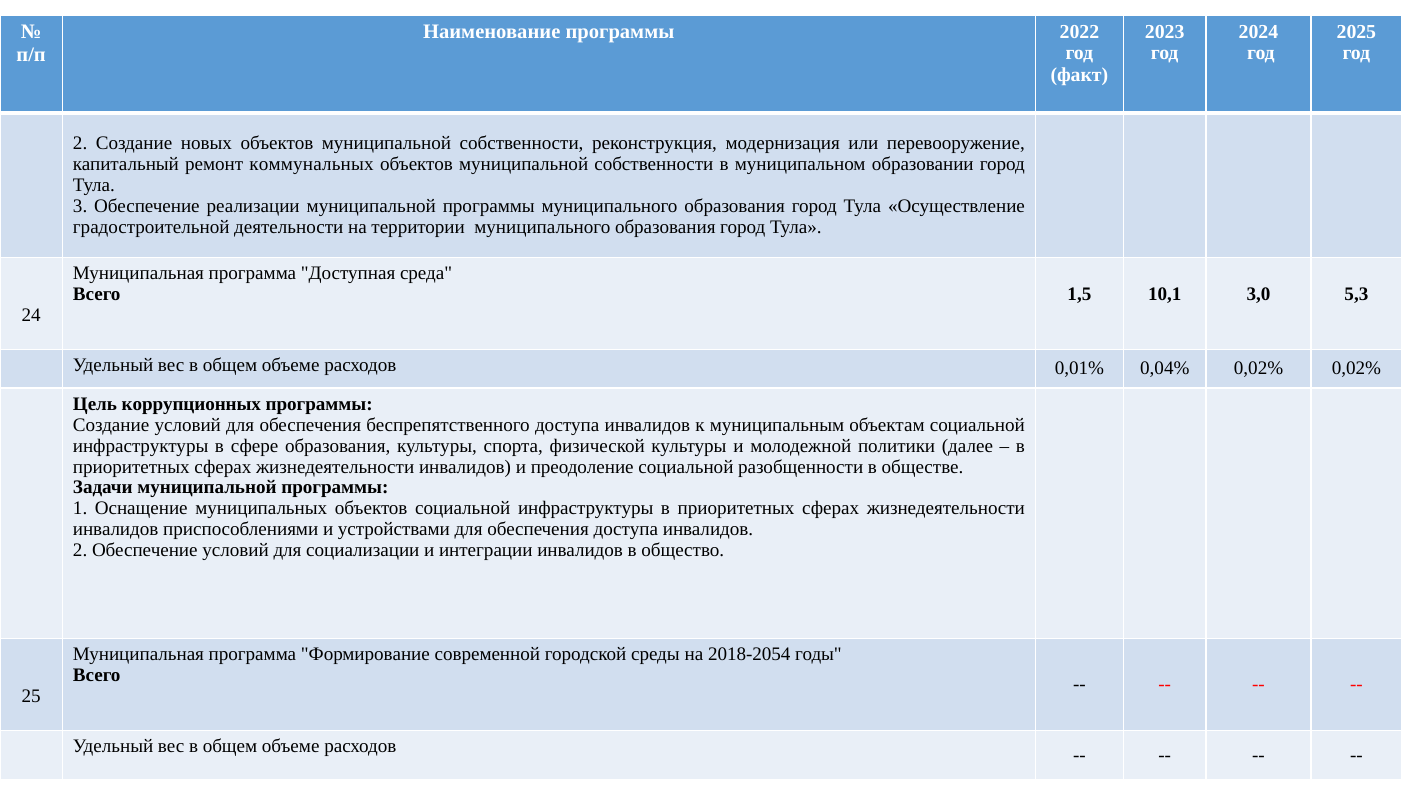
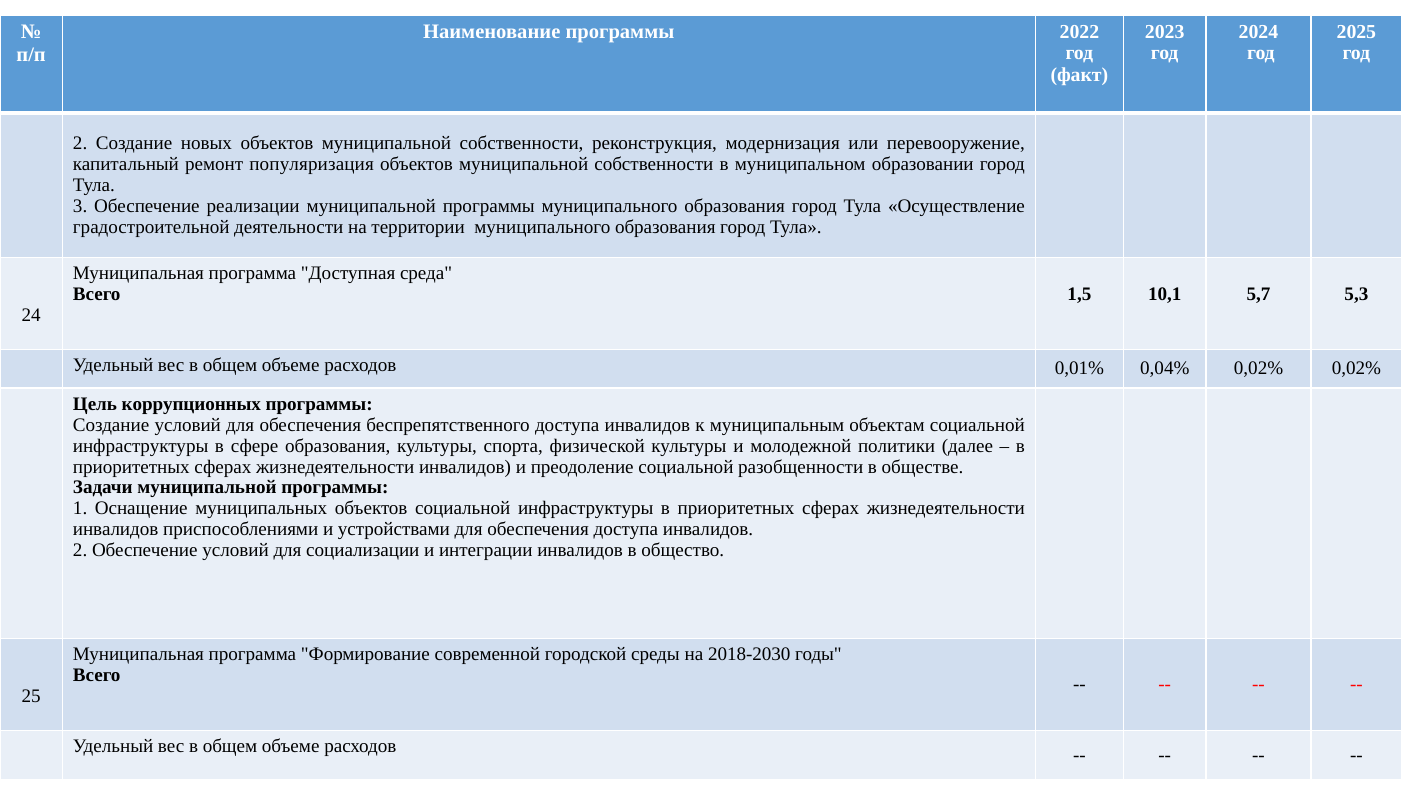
коммунальных: коммунальных -> популяризация
3,0: 3,0 -> 5,7
2018-2054: 2018-2054 -> 2018-2030
